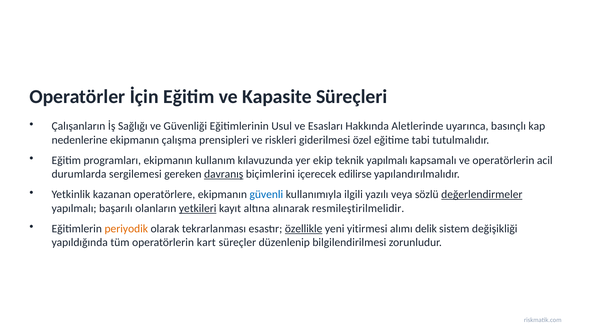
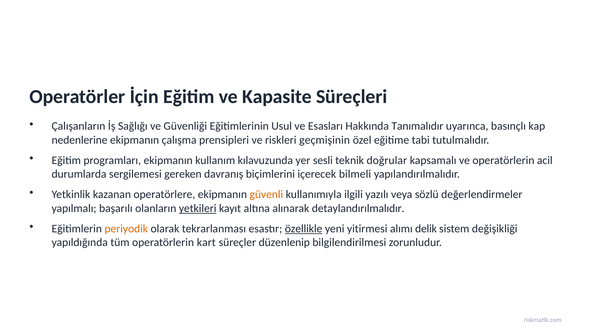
Aletlerinde: Aletlerinde -> Tanımalıdır
giderilmesi: giderilmesi -> geçmişinin
ekip: ekip -> sesli
teknik yapılmalı: yapılmalı -> doğrular
davranış underline: present -> none
edilirse: edilirse -> bilmeli
güvenli colour: blue -> orange
değerlendirmeler underline: present -> none
resmileştirilmelidir: resmileştirilmelidir -> detaylandırılmalıdır
